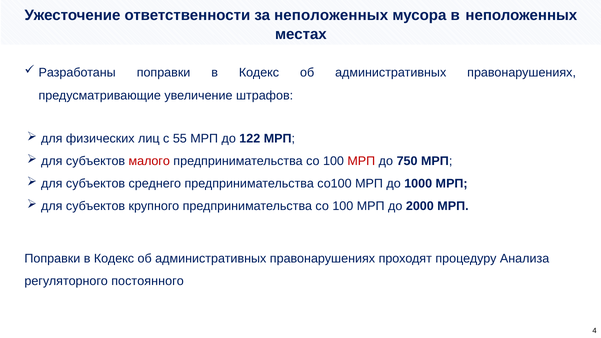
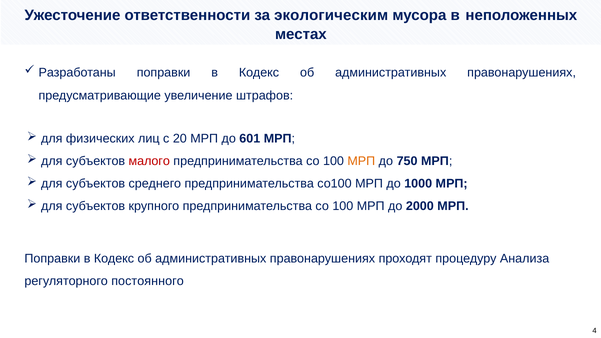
за неположенных: неположенных -> экологическим
55: 55 -> 20
122: 122 -> 601
МРП at (361, 161) colour: red -> orange
